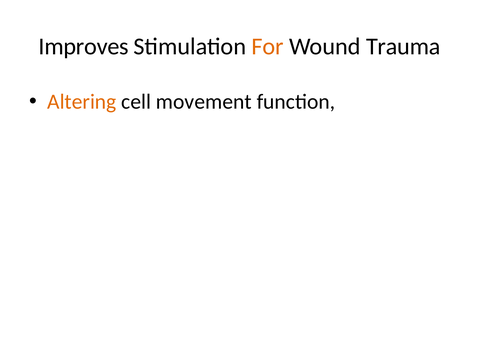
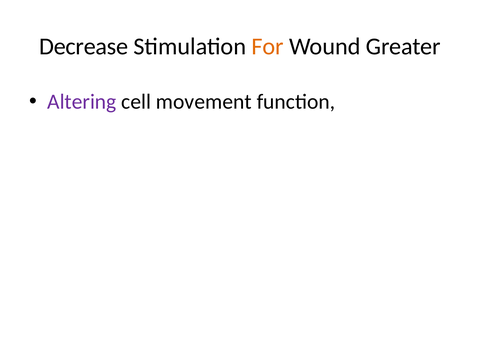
Improves: Improves -> Decrease
Trauma: Trauma -> Greater
Altering colour: orange -> purple
